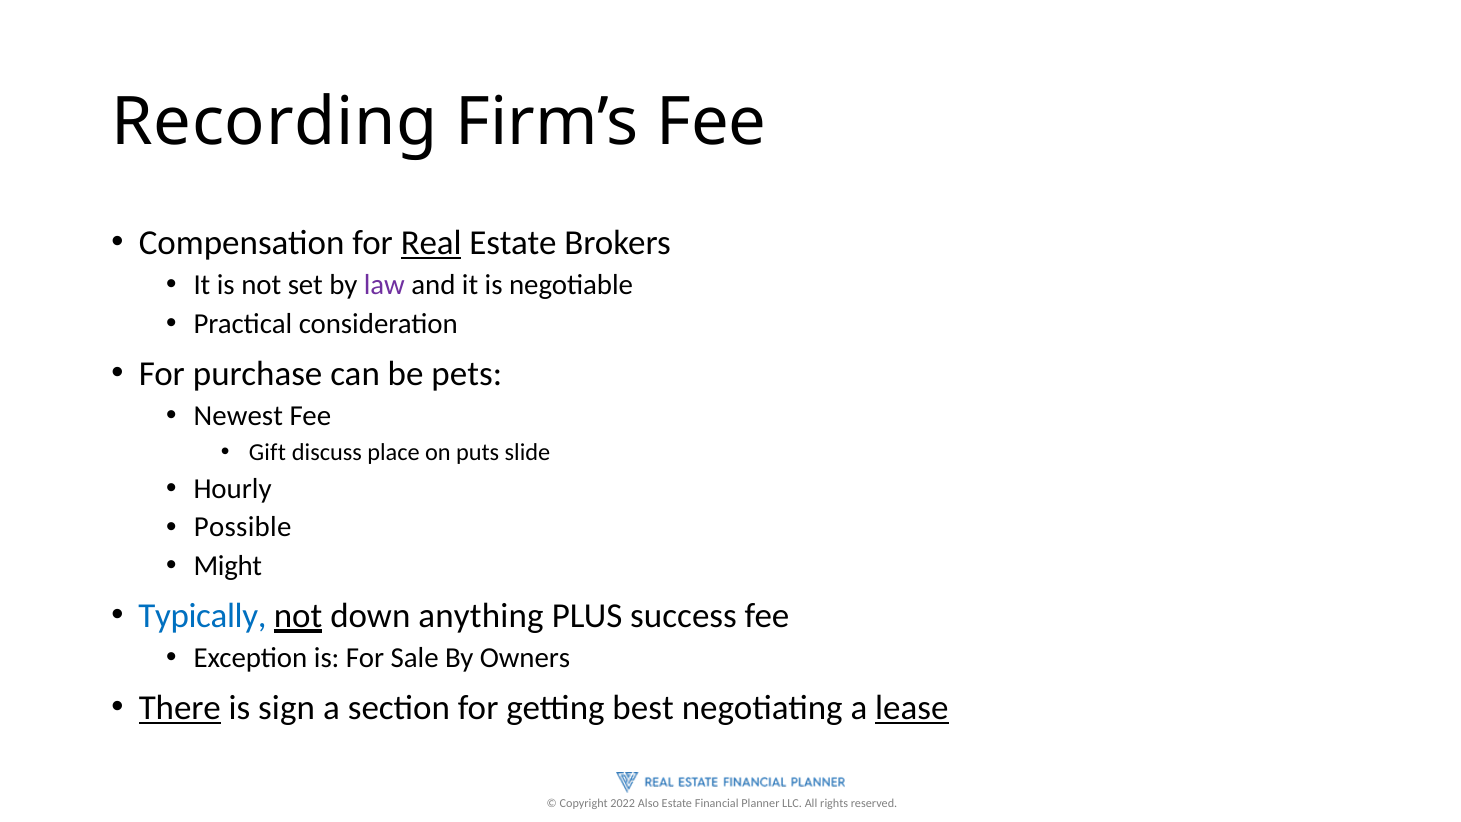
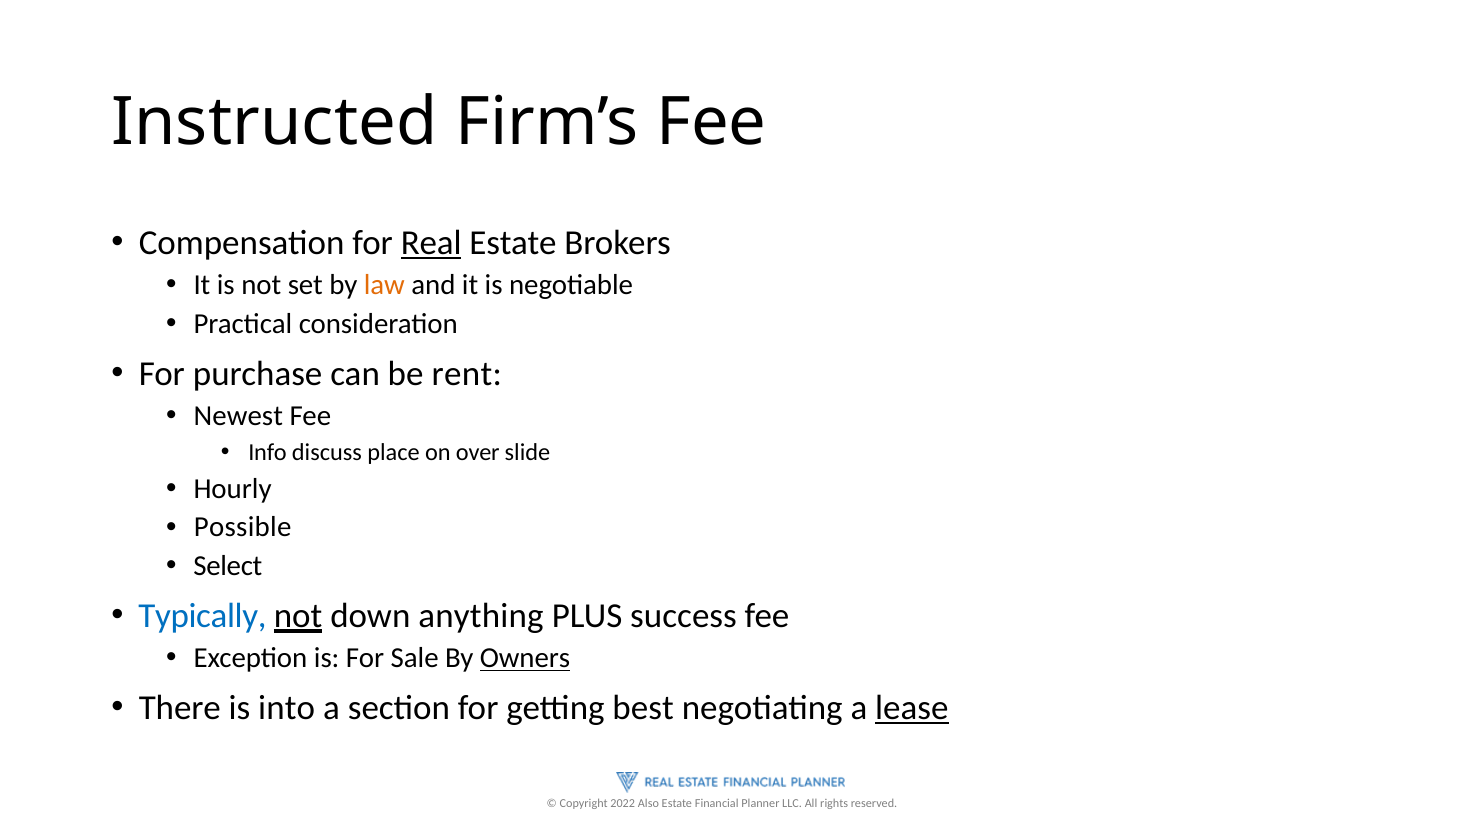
Recording: Recording -> Instructed
law colour: purple -> orange
pets: pets -> rent
Gift: Gift -> Info
puts: puts -> over
Might: Might -> Select
Owners underline: none -> present
There underline: present -> none
sign: sign -> into
